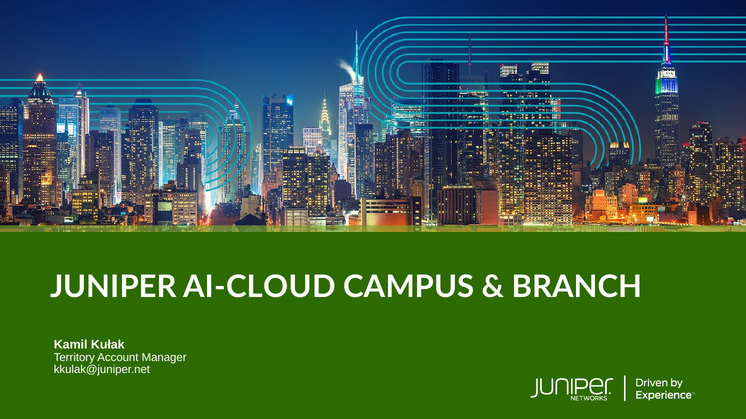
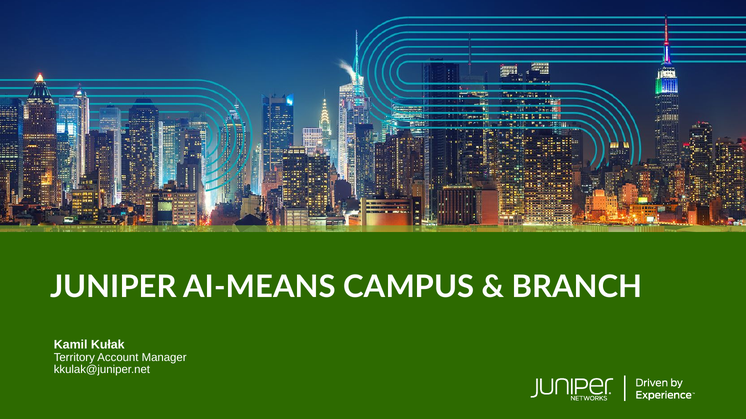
AI-CLOUD: AI-CLOUD -> AI-MEANS
